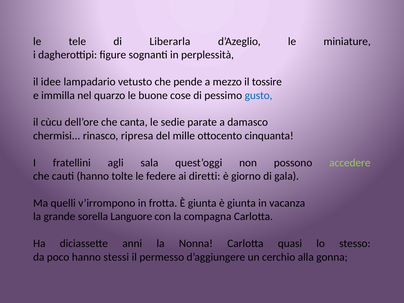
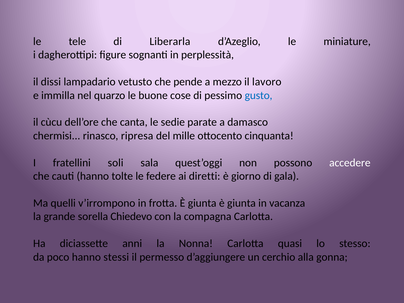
idee: idee -> dissi
tossire: tossire -> lavoro
agli: agli -> soli
accedere colour: light green -> white
Languore: Languore -> Chiedevo
